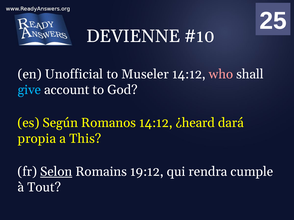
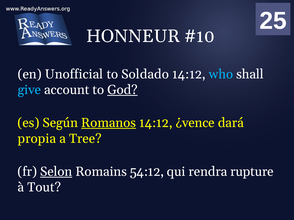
DEVIENNE: DEVIENNE -> HONNEUR
Museler: Museler -> Soldado
who colour: pink -> light blue
God underline: none -> present
Romanos underline: none -> present
¿heard: ¿heard -> ¿vence
This: This -> Tree
19:12: 19:12 -> 54:12
cumple: cumple -> rupture
